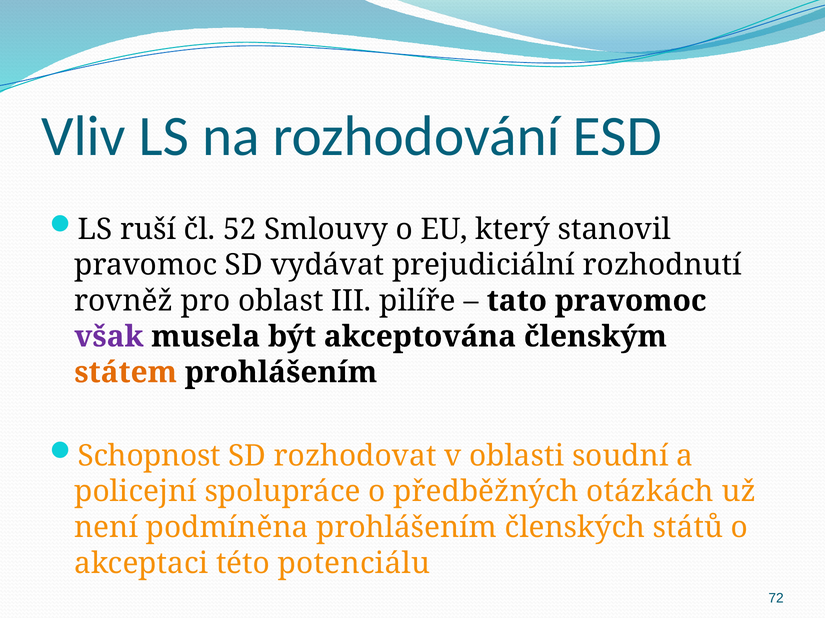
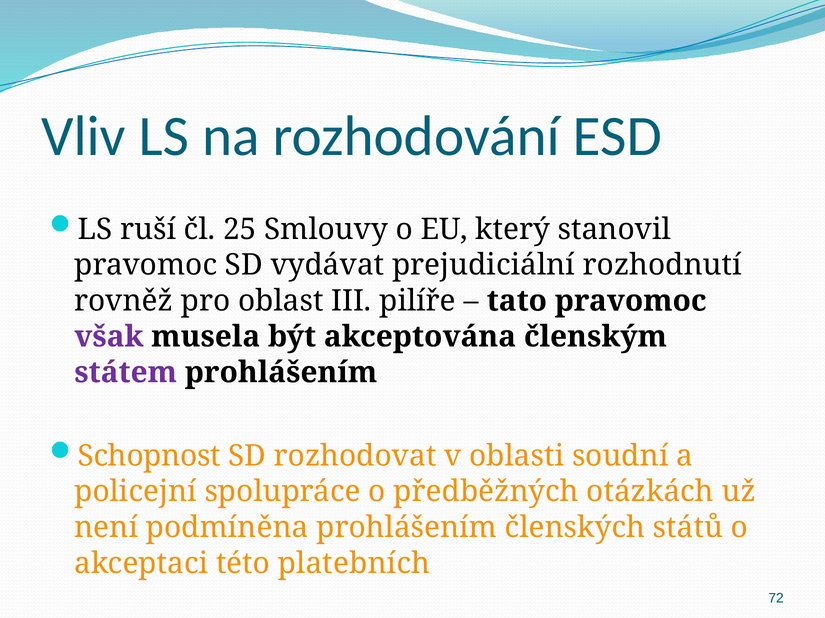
52: 52 -> 25
státem colour: orange -> purple
potenciálu: potenciálu -> platebních
